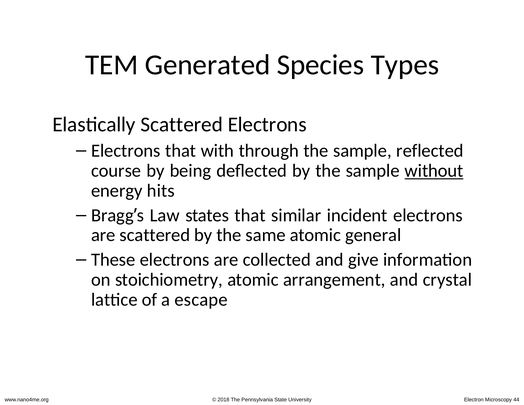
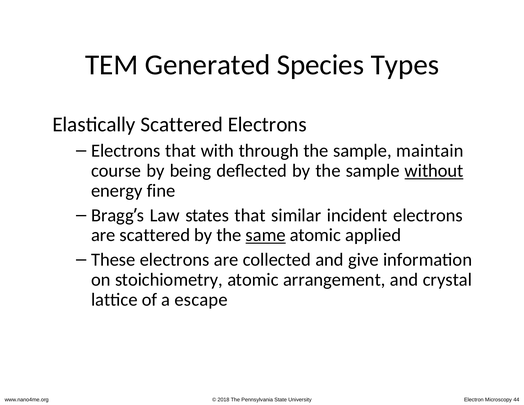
reflected: reflected -> maintain
hits: hits -> fine
same underline: none -> present
general: general -> applied
